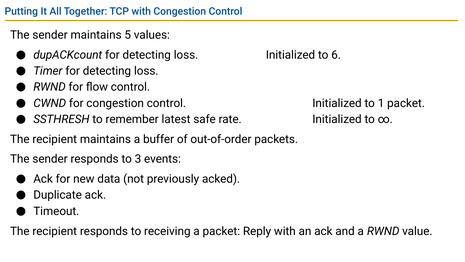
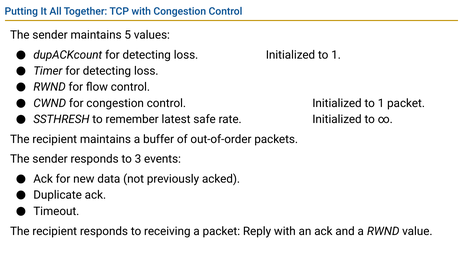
loss Initialized to 6: 6 -> 1
